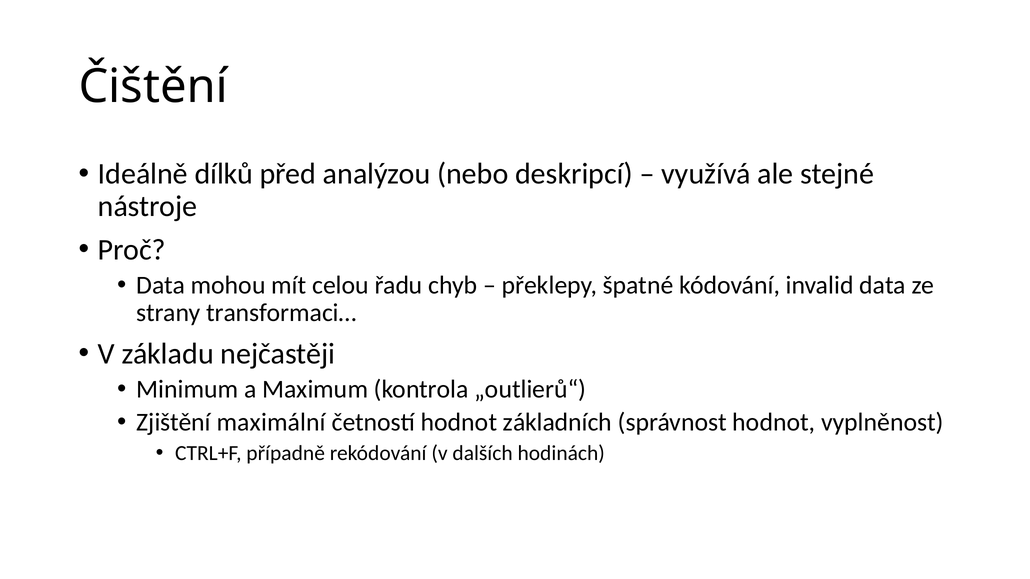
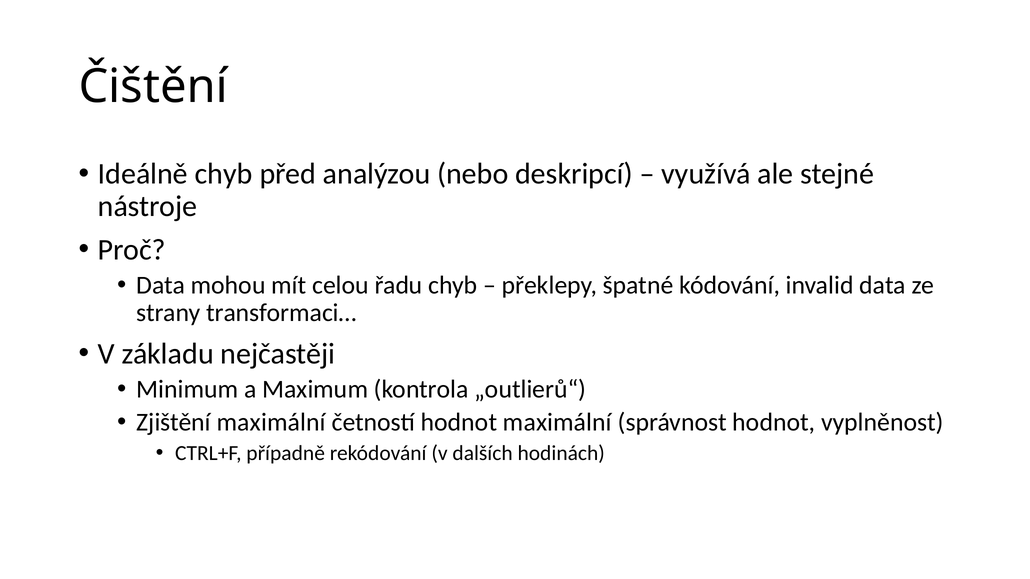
Ideálně dílků: dílků -> chyb
hodnot základních: základních -> maximální
